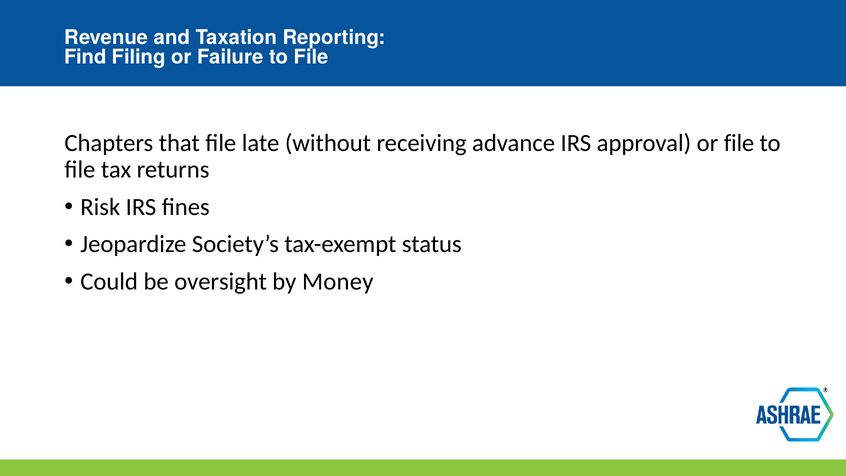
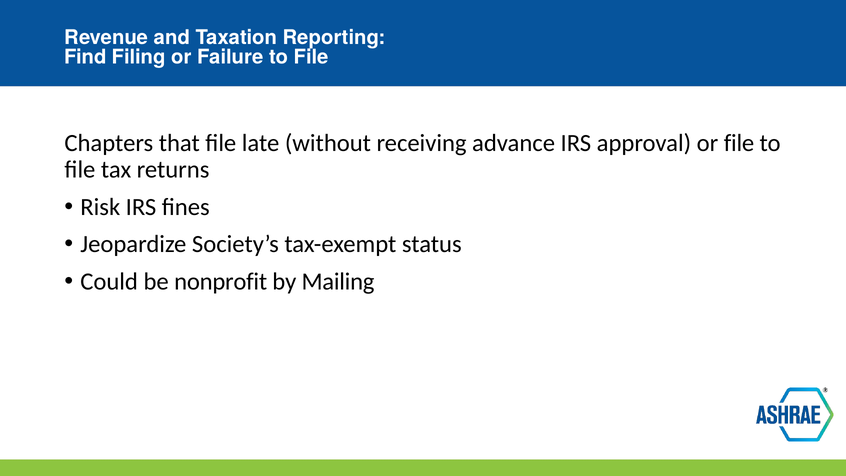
oversight: oversight -> nonprofit
Money: Money -> Mailing
